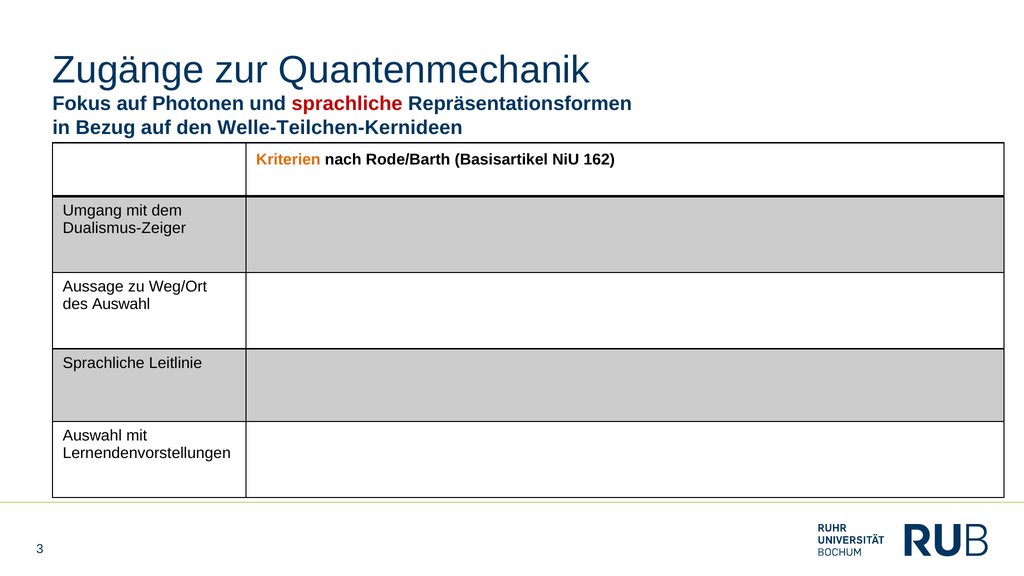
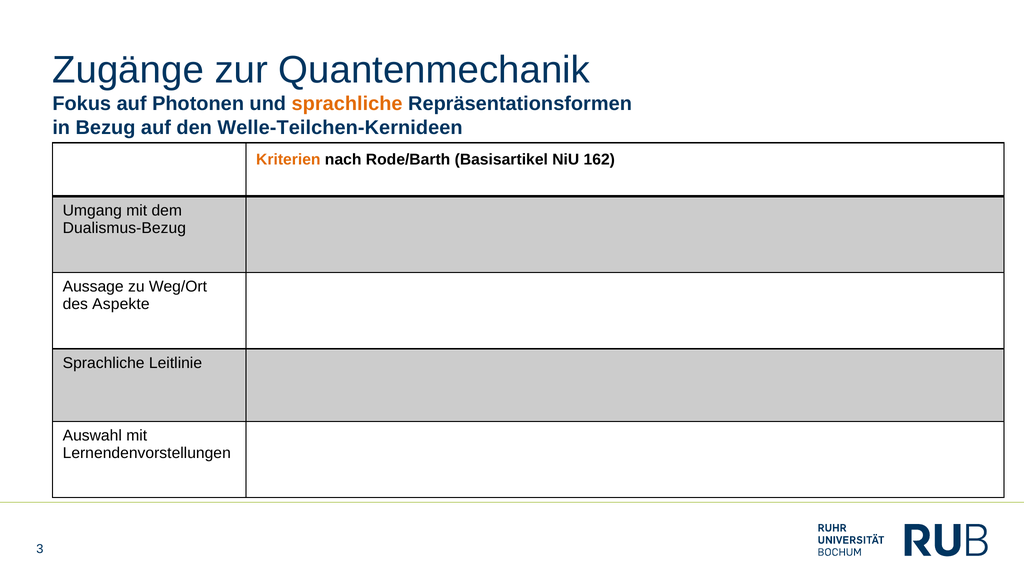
sprachliche at (347, 104) colour: red -> orange
Dualismus-Zeiger: Dualismus-Zeiger -> Dualismus-Bezug
des Auswahl: Auswahl -> Aspekte
